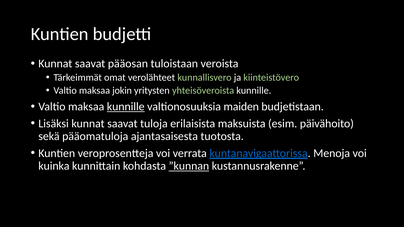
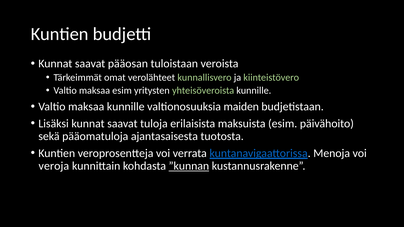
maksaa jokin: jokin -> esim
kunnille at (126, 107) underline: present -> none
kuinka: kuinka -> veroja
